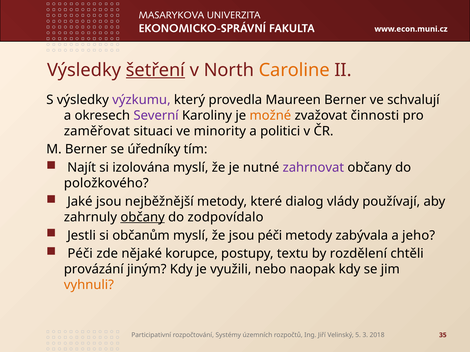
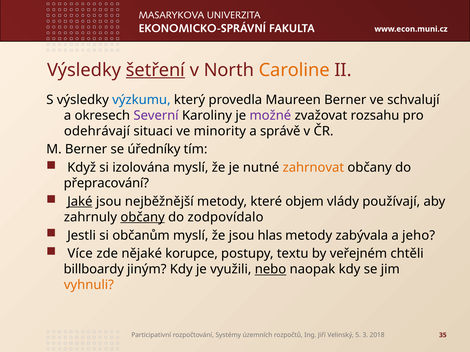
výzkumu colour: purple -> blue
možné colour: orange -> purple
činnosti: činnosti -> rozsahu
zaměřovat: zaměřovat -> odehrávají
politici: politici -> správě
Najít: Najít -> Když
zahrnovat colour: purple -> orange
položkového: položkového -> přepracování
Jaké underline: none -> present
dialog: dialog -> objem
jsou péči: péči -> hlas
Péči at (80, 254): Péči -> Více
rozdělení: rozdělení -> veřejném
provázání: provázání -> billboardy
nebo underline: none -> present
